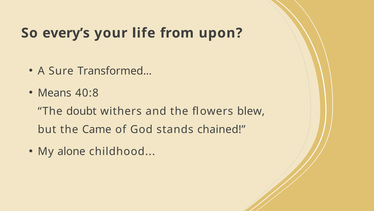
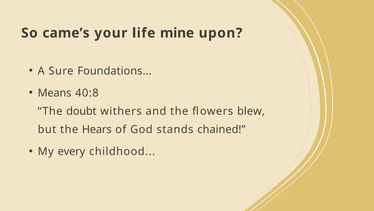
every’s: every’s -> came’s
from: from -> mine
Transformed: Transformed -> Foundations
Came: Came -> Hears
alone: alone -> every
